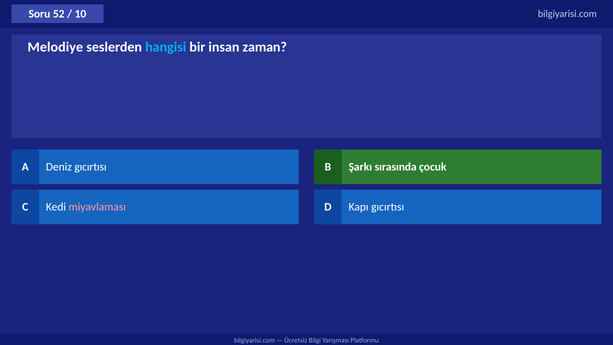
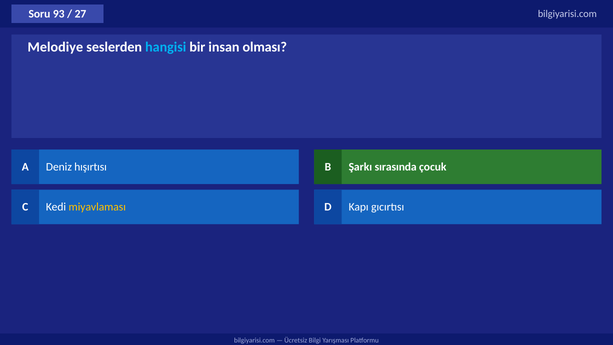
52: 52 -> 93
10: 10 -> 27
zaman: zaman -> olması
Deniz gıcırtısı: gıcırtısı -> hışırtısı
miyavlaması colour: pink -> yellow
